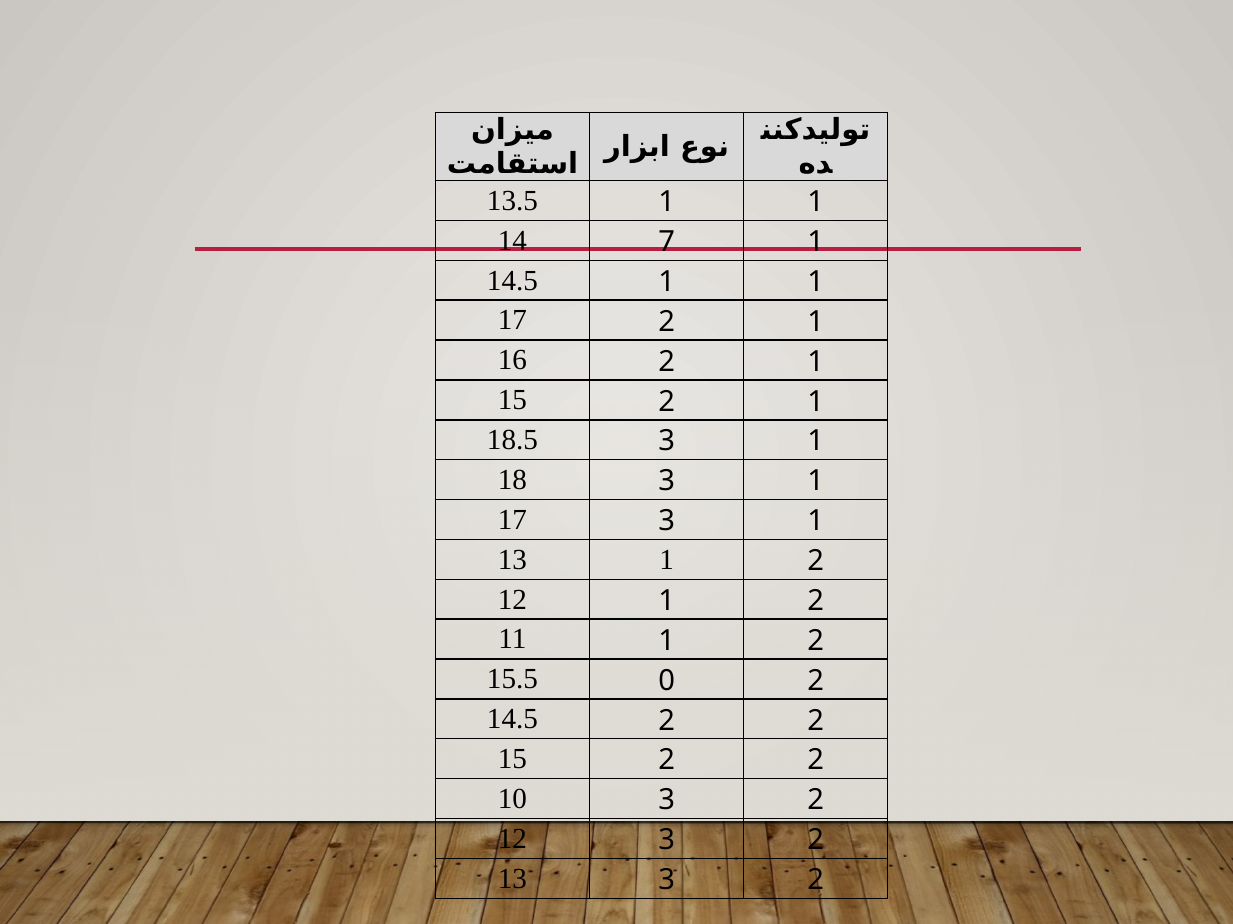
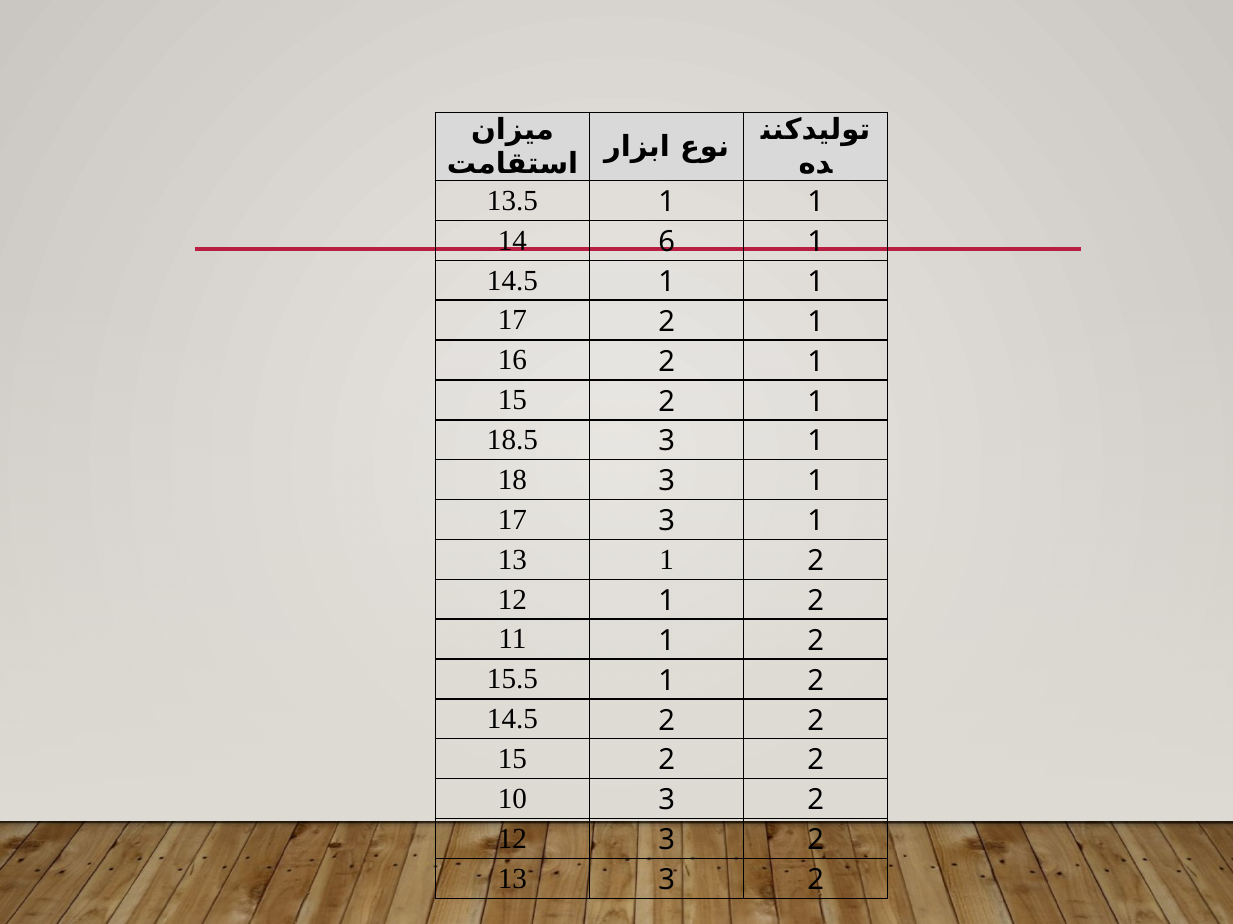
7: 7 -> 6
15.5 0: 0 -> 1
